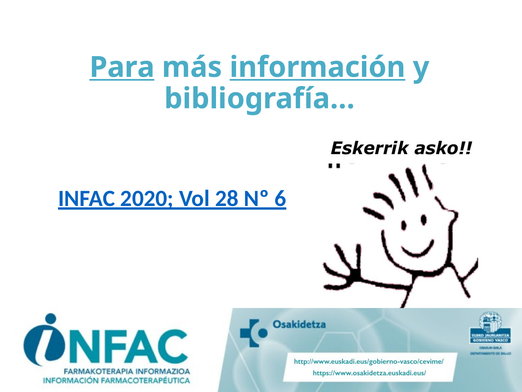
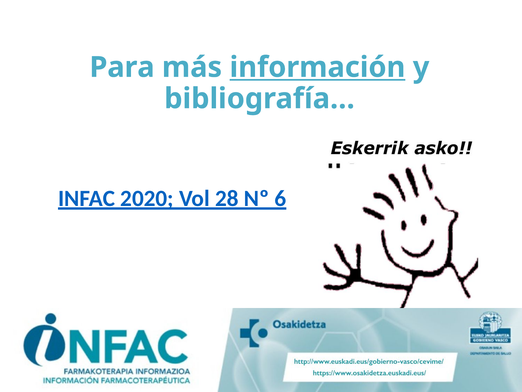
Para underline: present -> none
